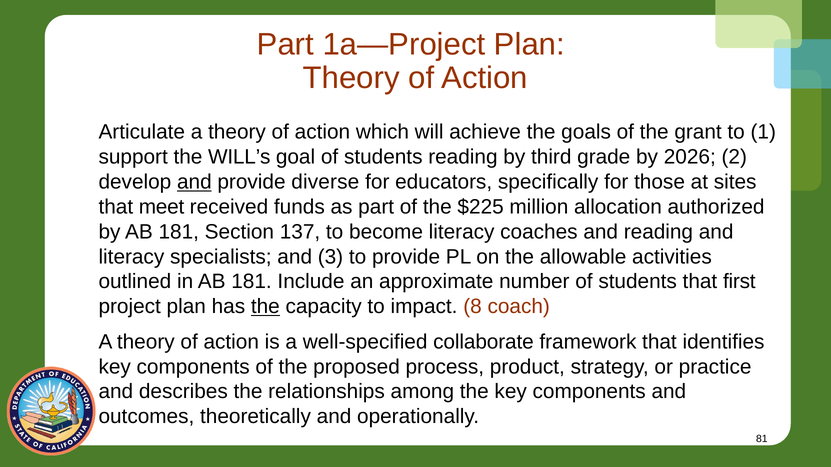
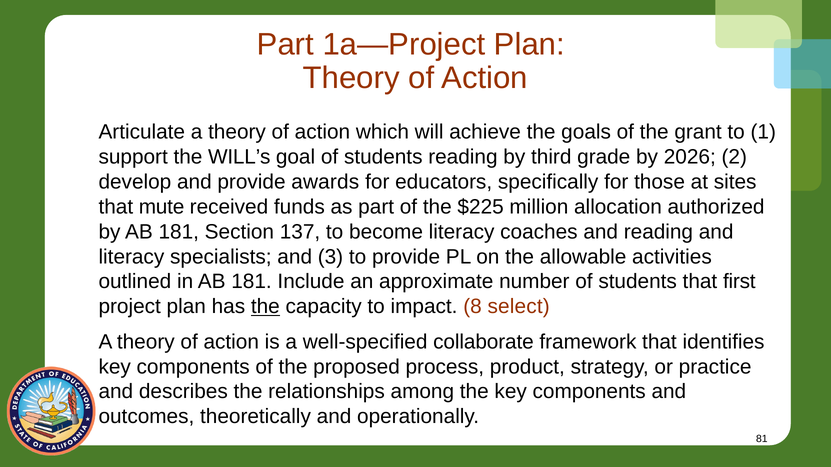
and at (194, 182) underline: present -> none
diverse: diverse -> awards
meet: meet -> mute
coach: coach -> select
